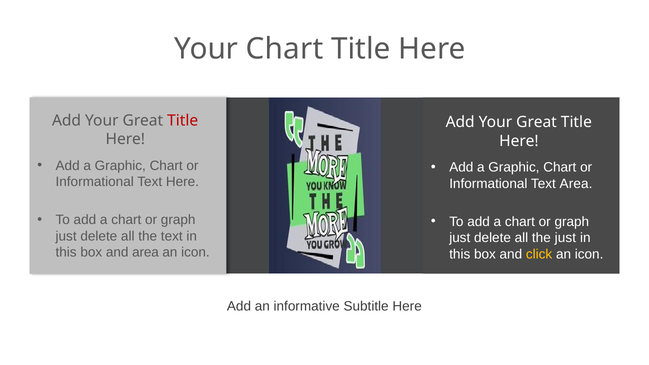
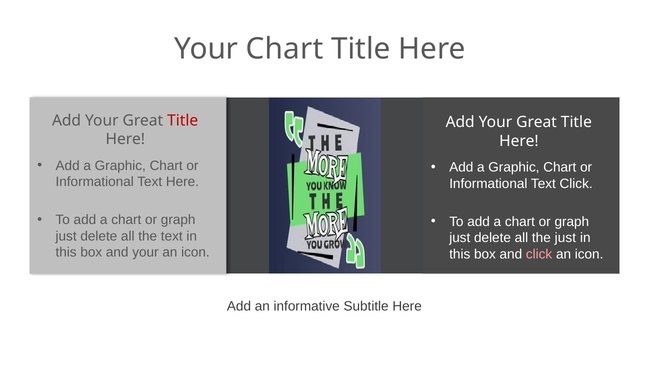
Text Area: Area -> Click
and area: area -> your
click at (539, 254) colour: yellow -> pink
